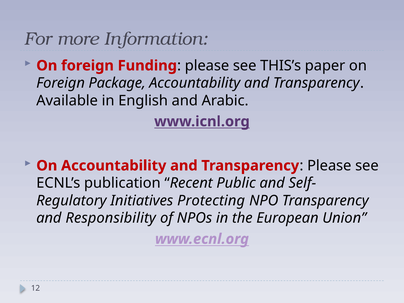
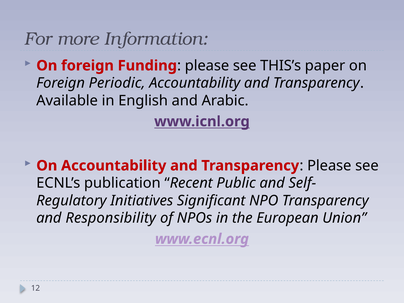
Package: Package -> Periodic
Protecting: Protecting -> Significant
